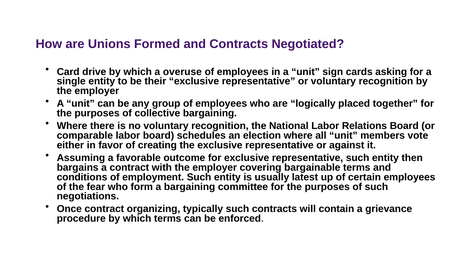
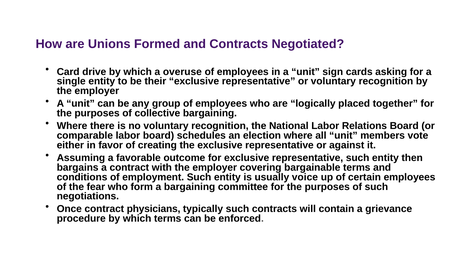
latest: latest -> voice
organizing: organizing -> physicians
